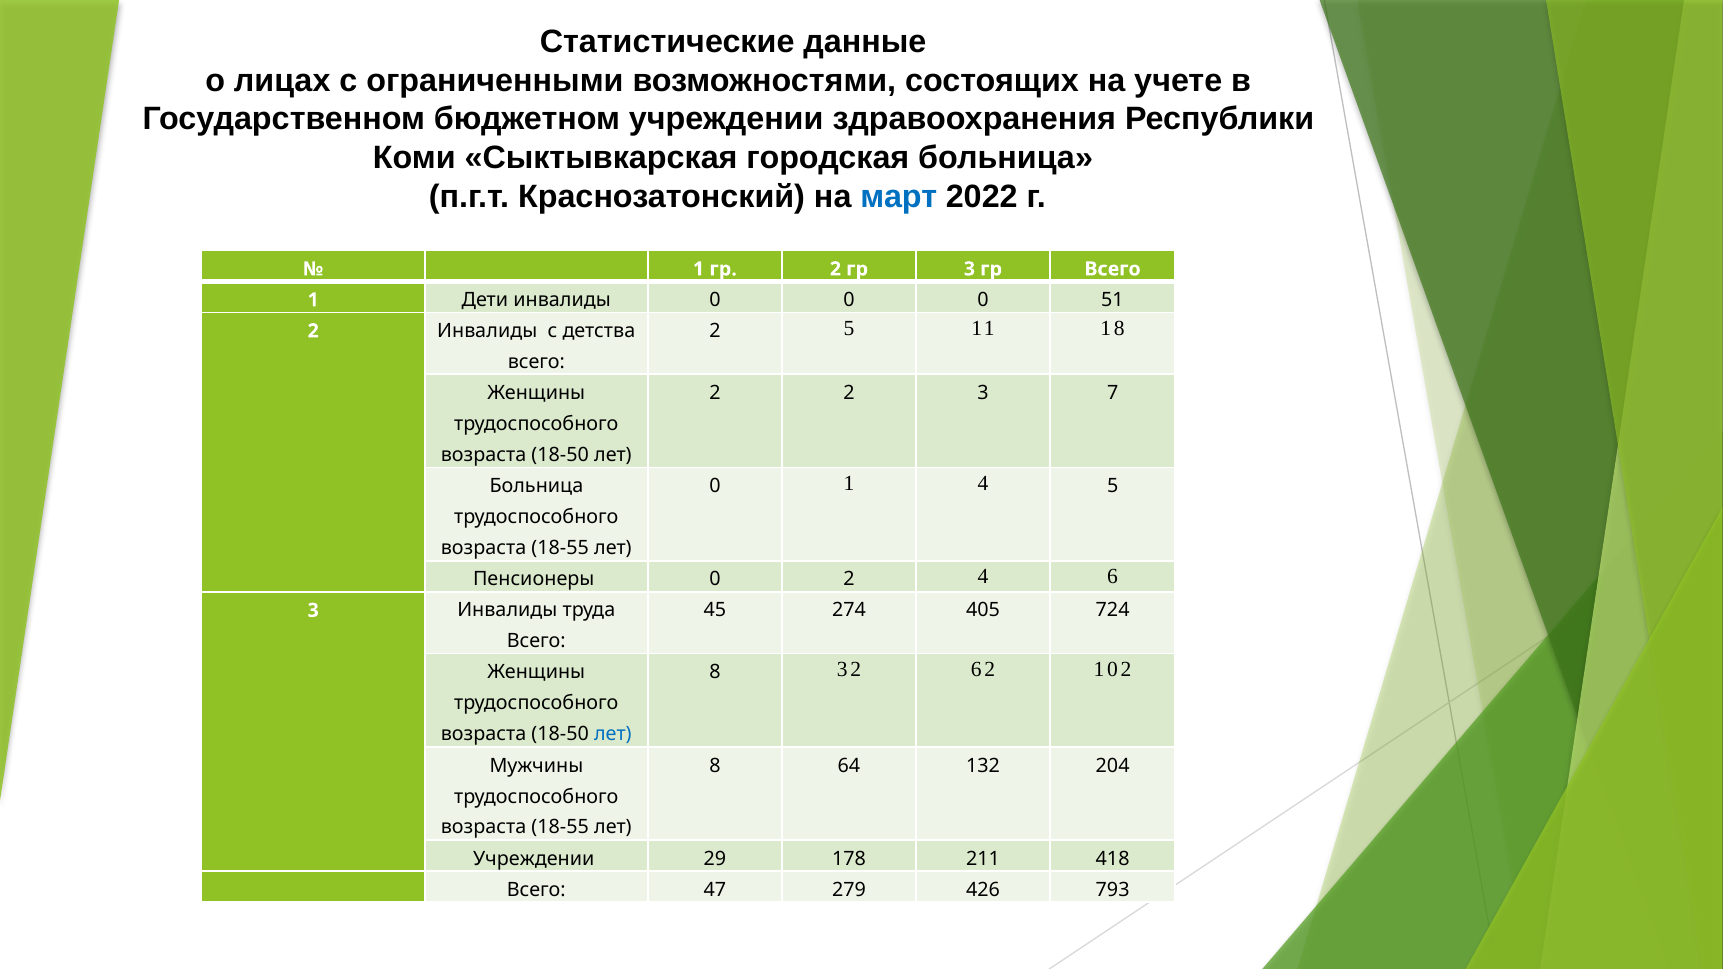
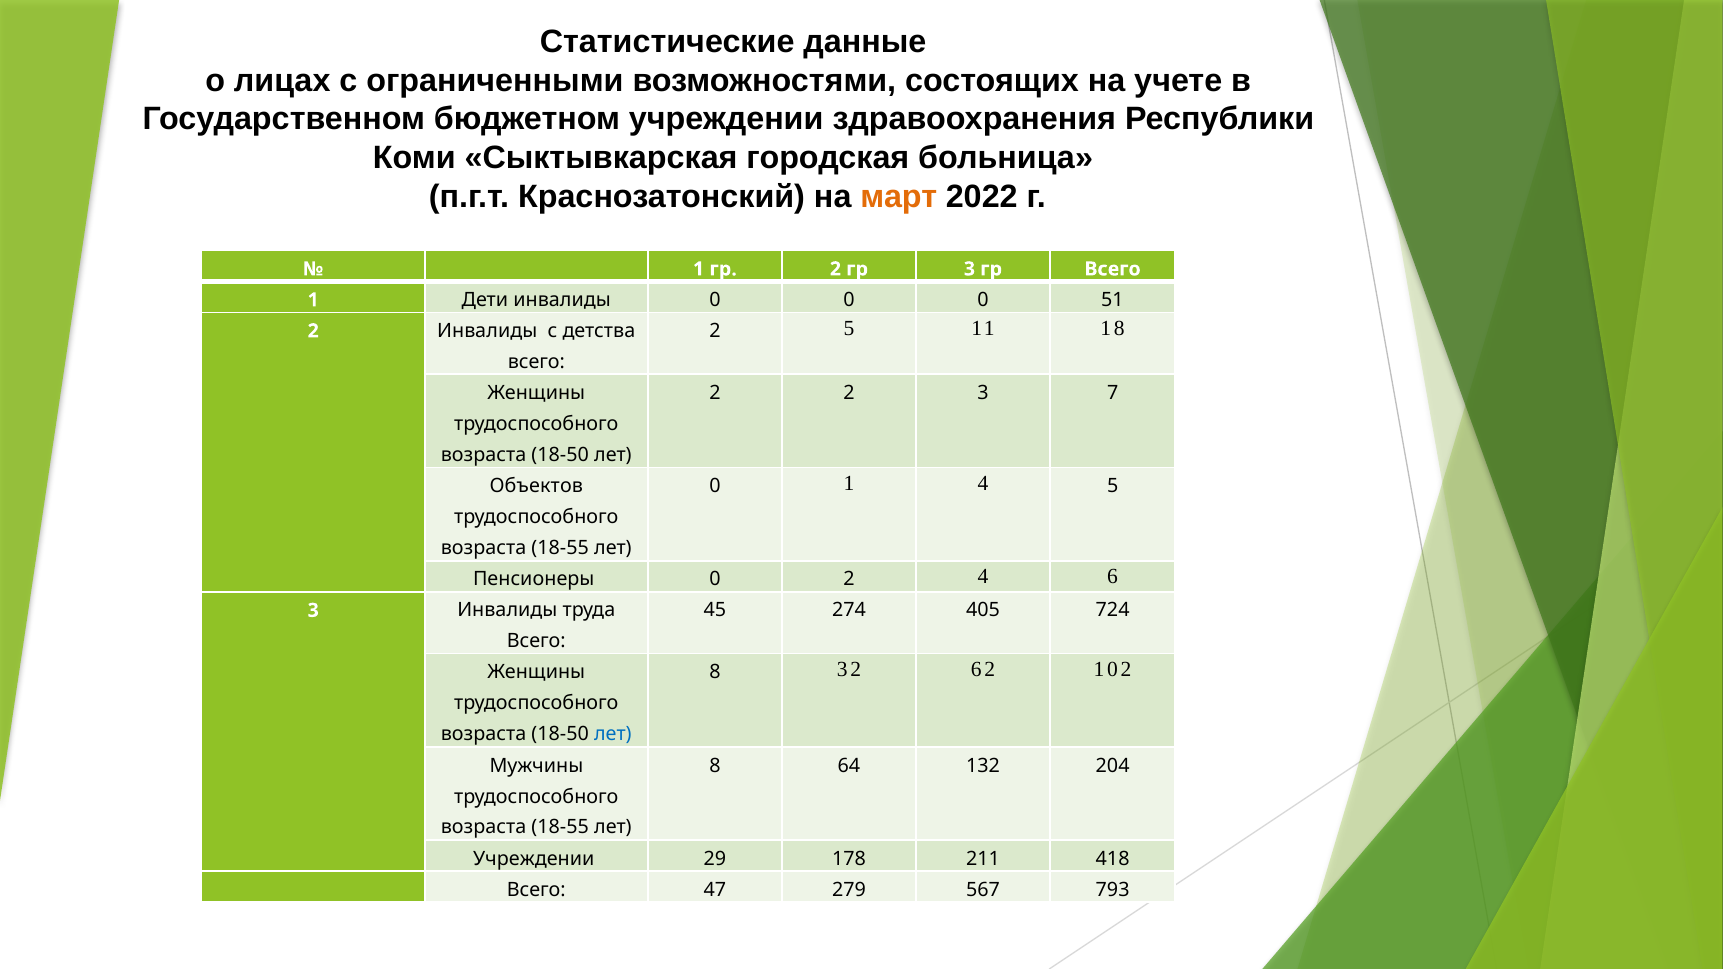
март colour: blue -> orange
Больница at (536, 486): Больница -> Объектов
426: 426 -> 567
